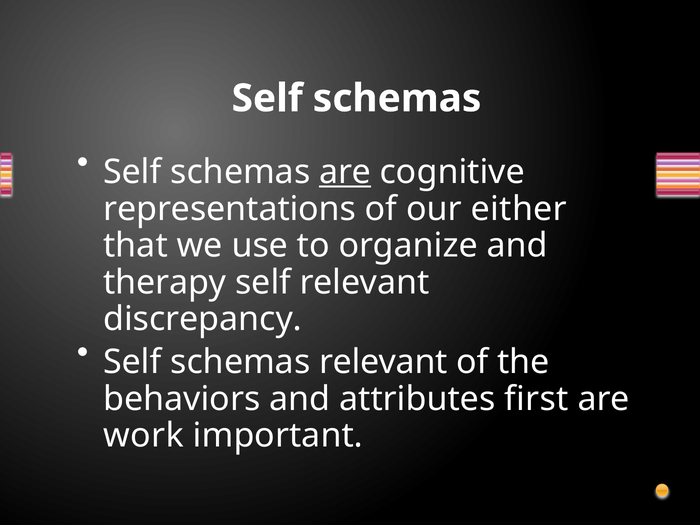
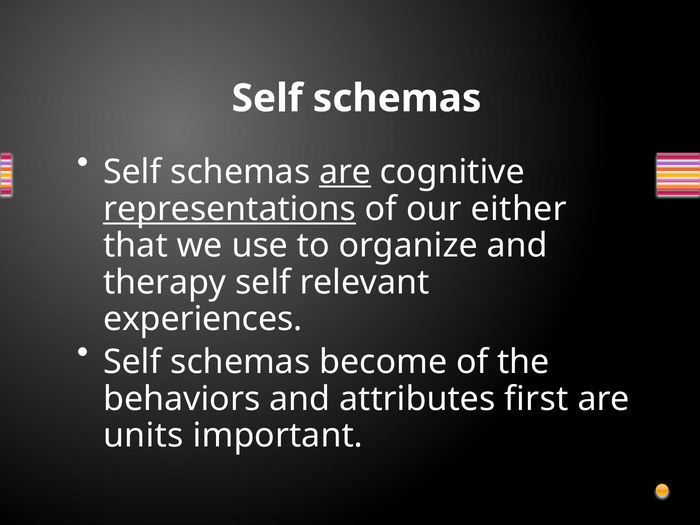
representations underline: none -> present
discrepancy: discrepancy -> experiences
schemas relevant: relevant -> become
work: work -> units
